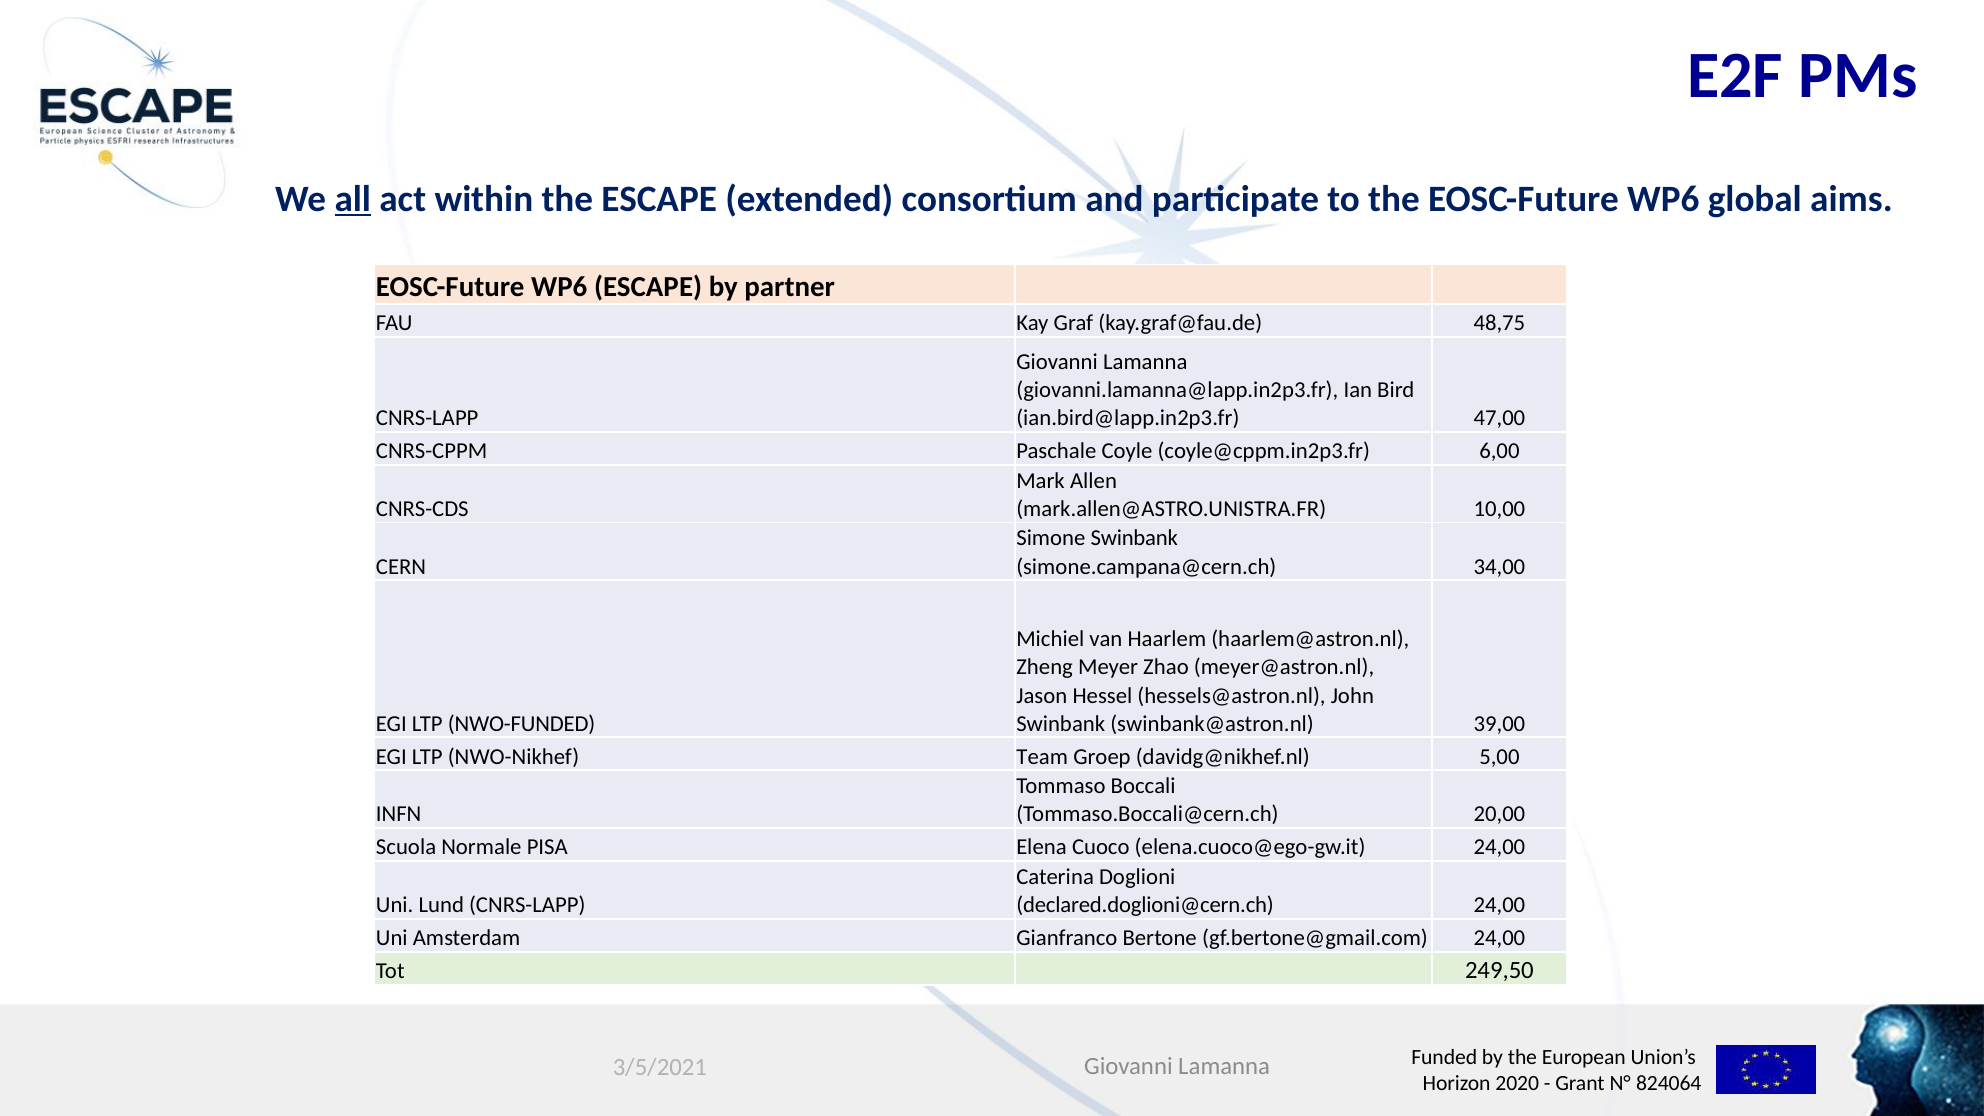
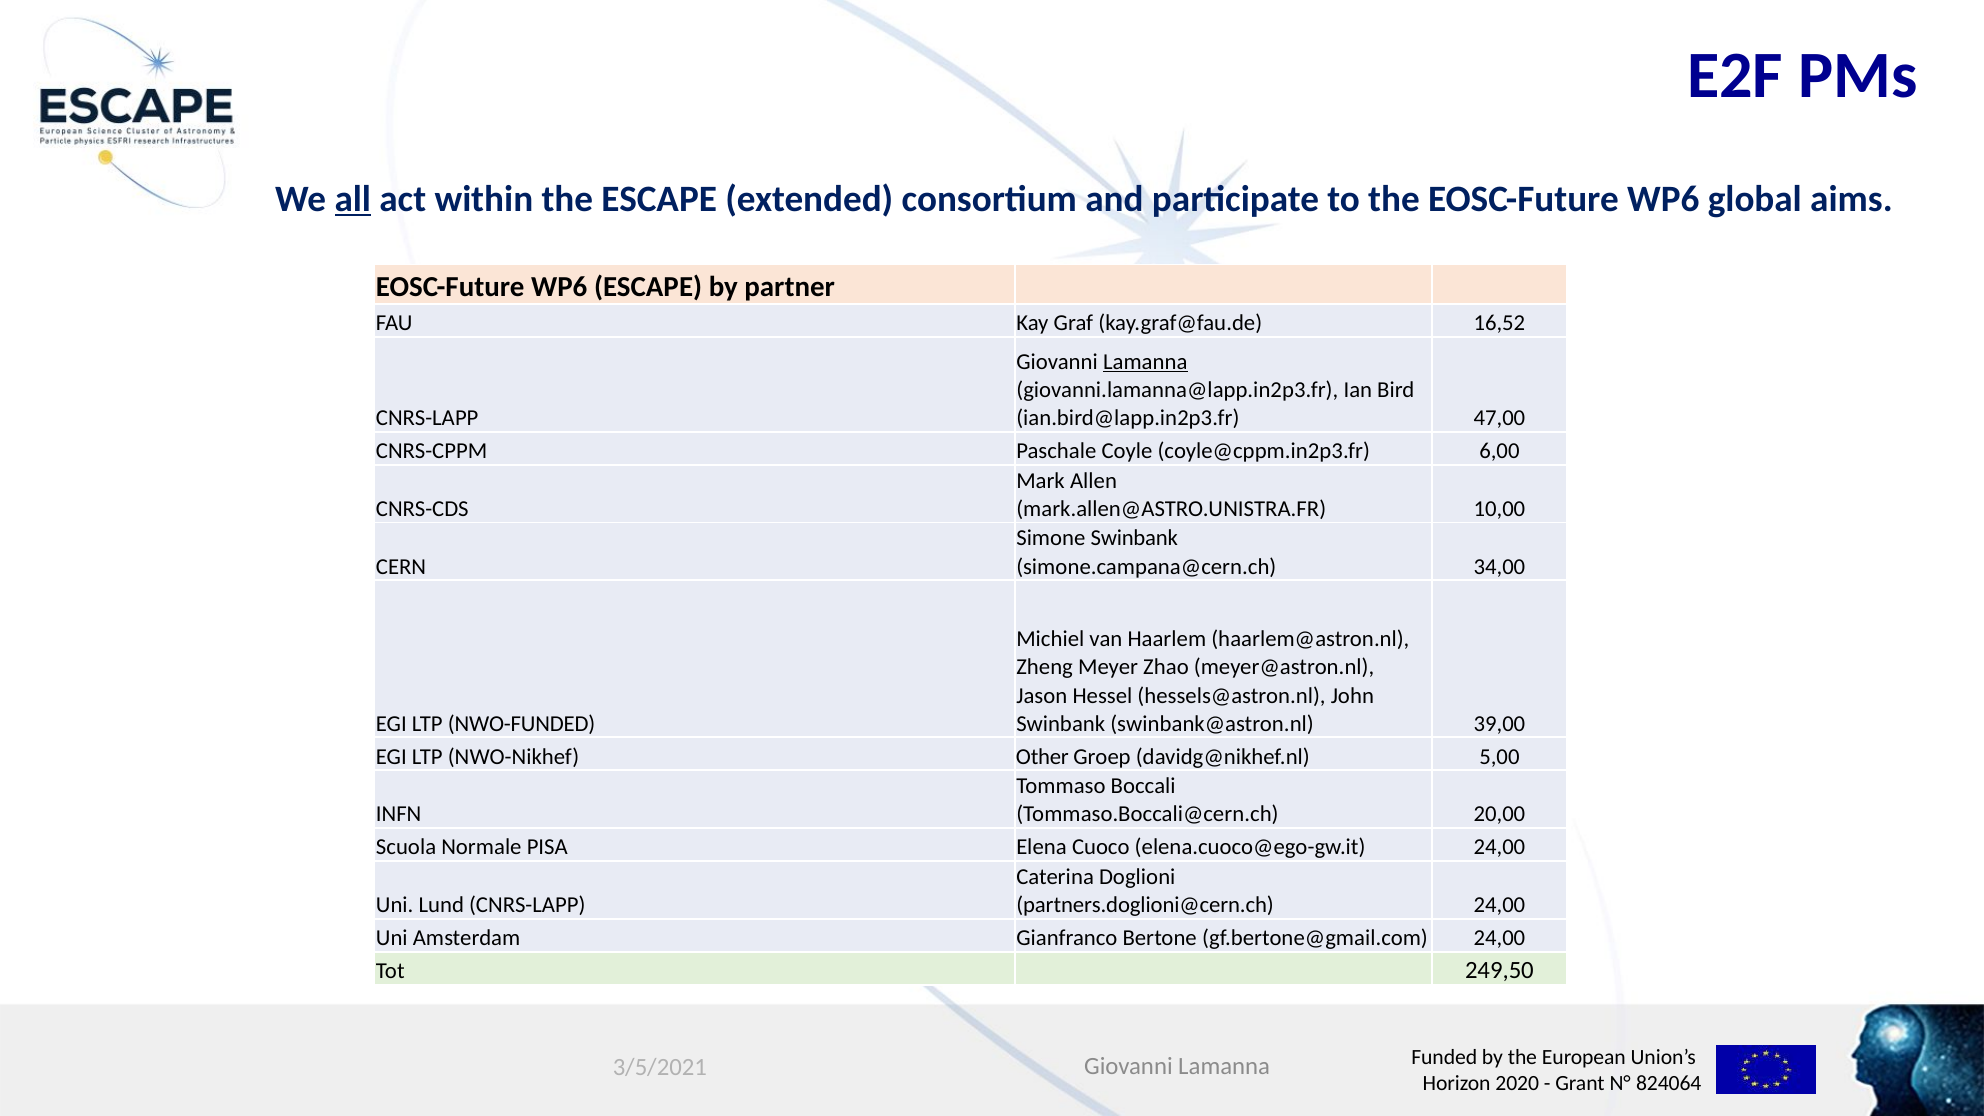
48,75: 48,75 -> 16,52
Lamanna at (1145, 362) underline: none -> present
Team: Team -> Other
declared.doglioni@cern.ch: declared.doglioni@cern.ch -> partners.doglioni@cern.ch
